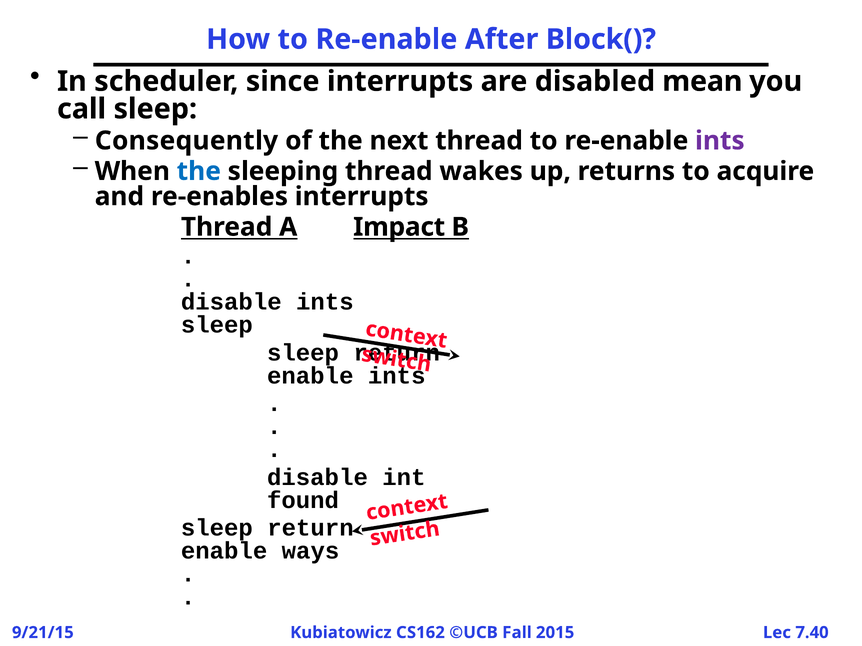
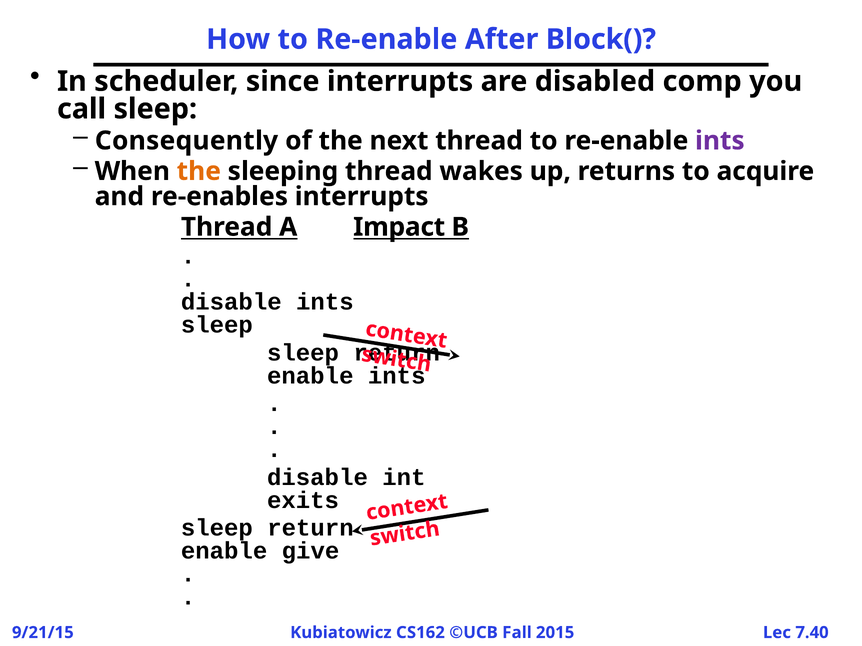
mean: mean -> comp
the at (199, 171) colour: blue -> orange
found: found -> exits
ways: ways -> give
